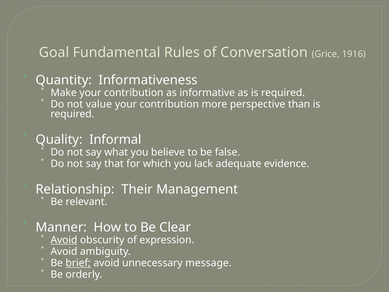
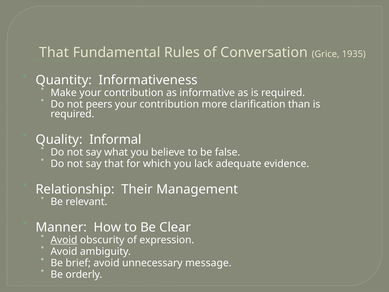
Goal at (54, 52): Goal -> That
1916: 1916 -> 1935
value: value -> peers
perspective: perspective -> clarification
brief underline: present -> none
